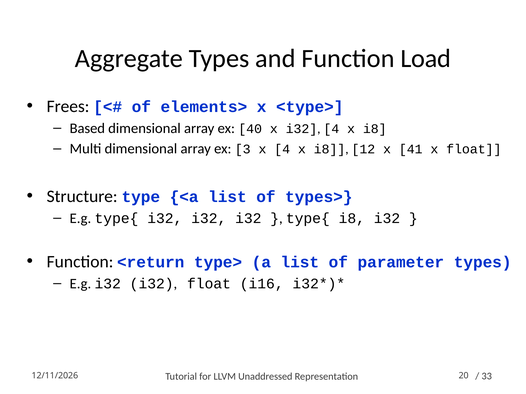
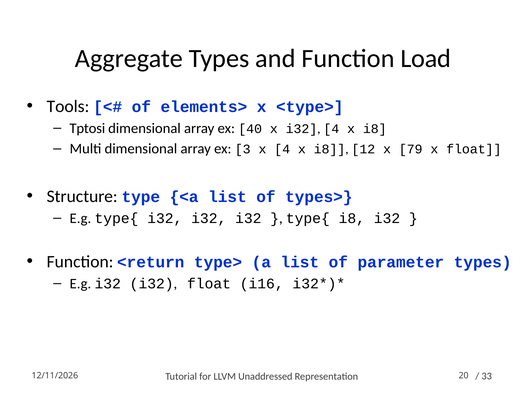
Frees: Frees -> Tools
Based: Based -> Tptosi
41: 41 -> 79
